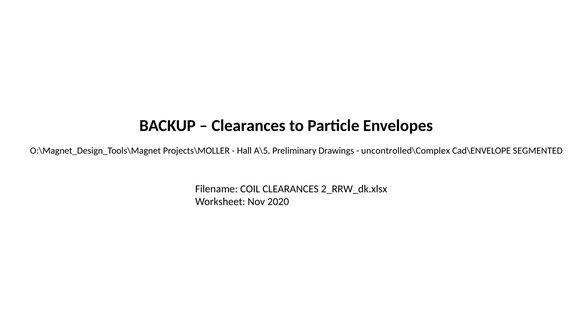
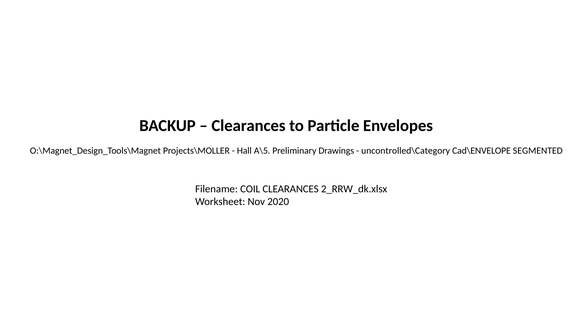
uncontrolled\Complex: uncontrolled\Complex -> uncontrolled\Category
